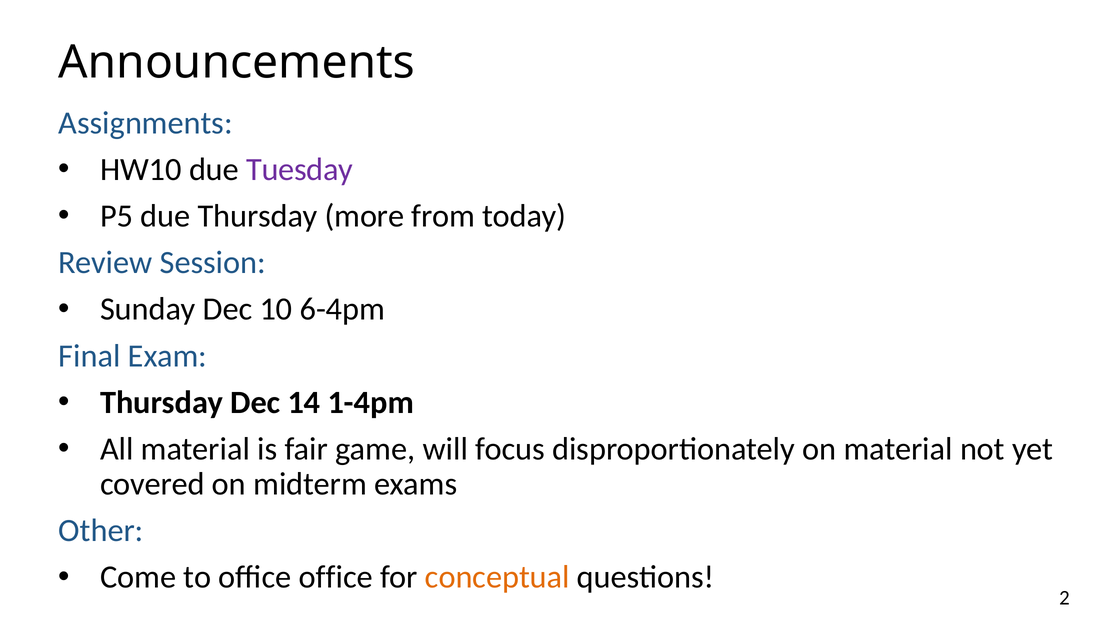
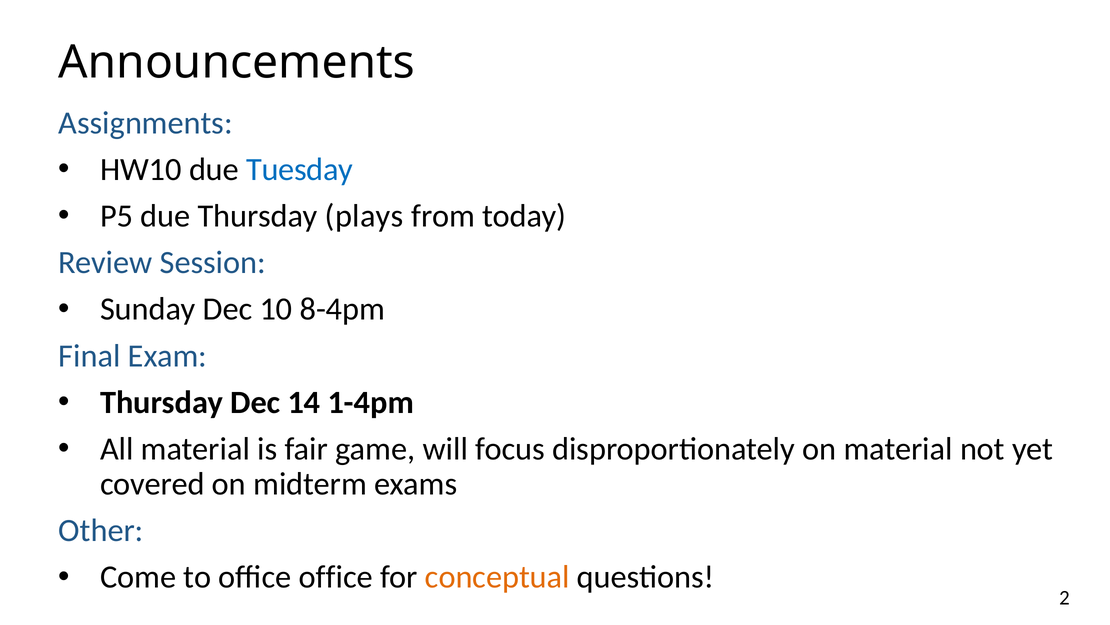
Tuesday colour: purple -> blue
more: more -> plays
6-4pm: 6-4pm -> 8-4pm
